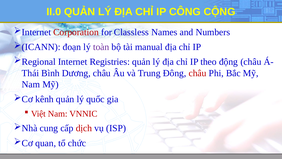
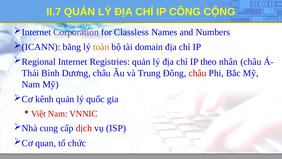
II.0: II.0 -> II.7
Corporation colour: red -> purple
đoạn: đoạn -> băng
toàn colour: purple -> orange
manual: manual -> domain
động: động -> nhân
